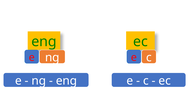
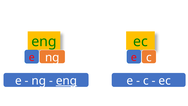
eng at (66, 81) underline: none -> present
